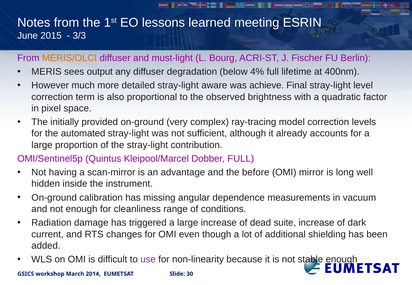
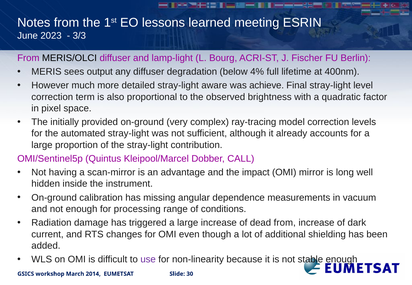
2015: 2015 -> 2023
MERIS/OLCI colour: orange -> black
must-light: must-light -> lamp-light
Dobber FULL: FULL -> CALL
before: before -> impact
cleanliness: cleanliness -> processing
dead suite: suite -> from
